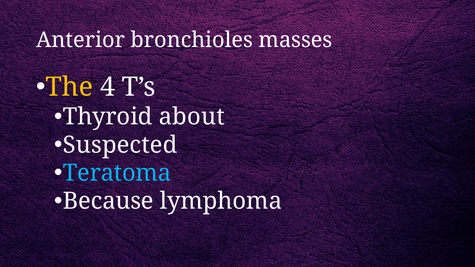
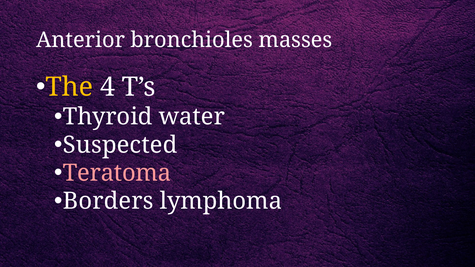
about: about -> water
Teratoma colour: light blue -> pink
Because: Because -> Borders
